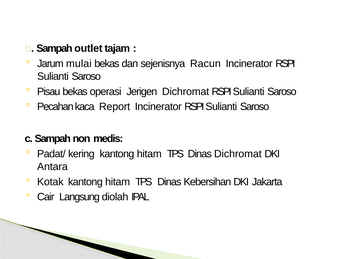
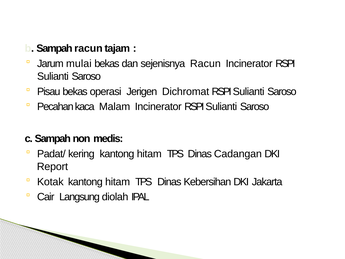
Sampah outlet: outlet -> racun
Report: Report -> Malam
Dinas Dichromat: Dichromat -> Cadangan
Antara: Antara -> Report
